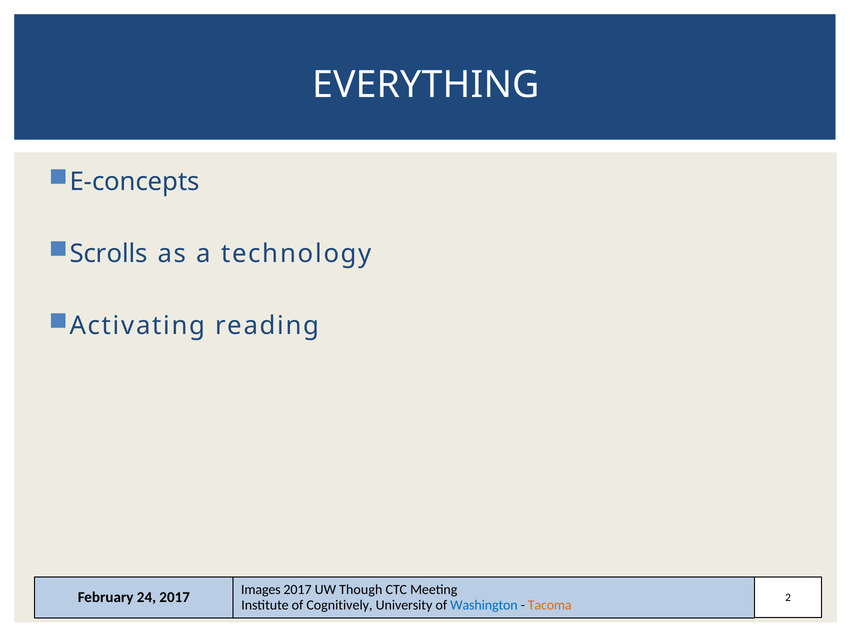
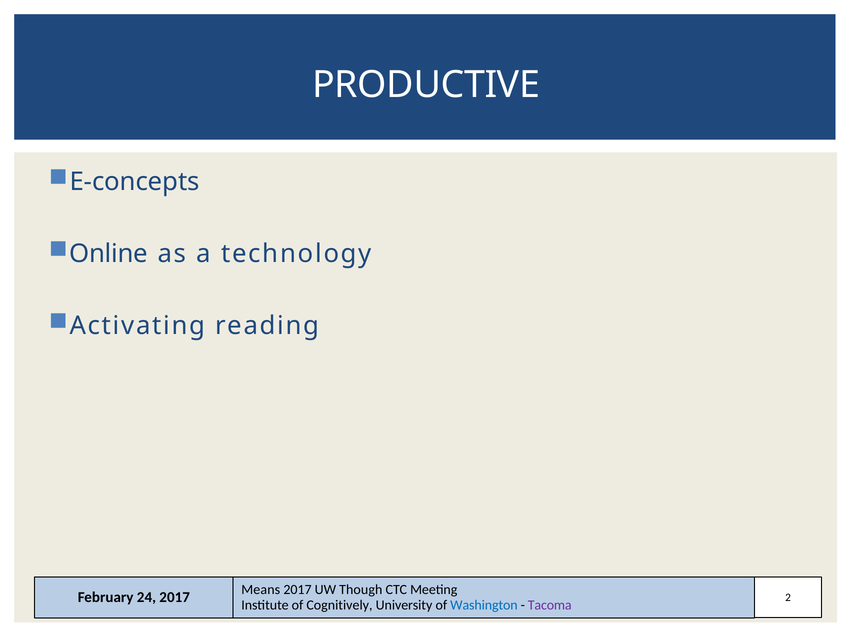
EVERYTHING: EVERYTHING -> PRODUCTIVE
Scrolls: Scrolls -> Online
Images: Images -> Means
Tacoma colour: orange -> purple
